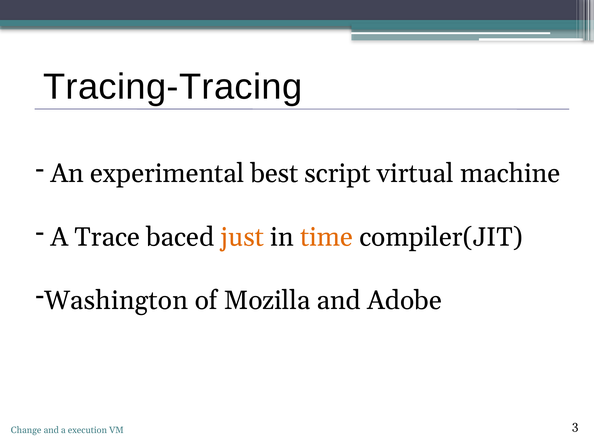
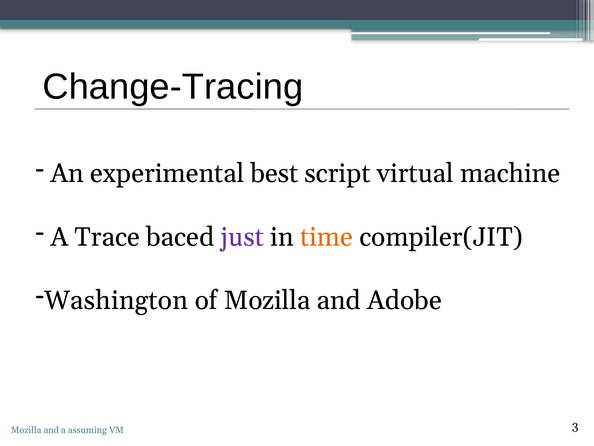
Tracing-Tracing: Tracing-Tracing -> Change-Tracing
just colour: orange -> purple
Change at (26, 430): Change -> Mozilla
execution: execution -> assuming
